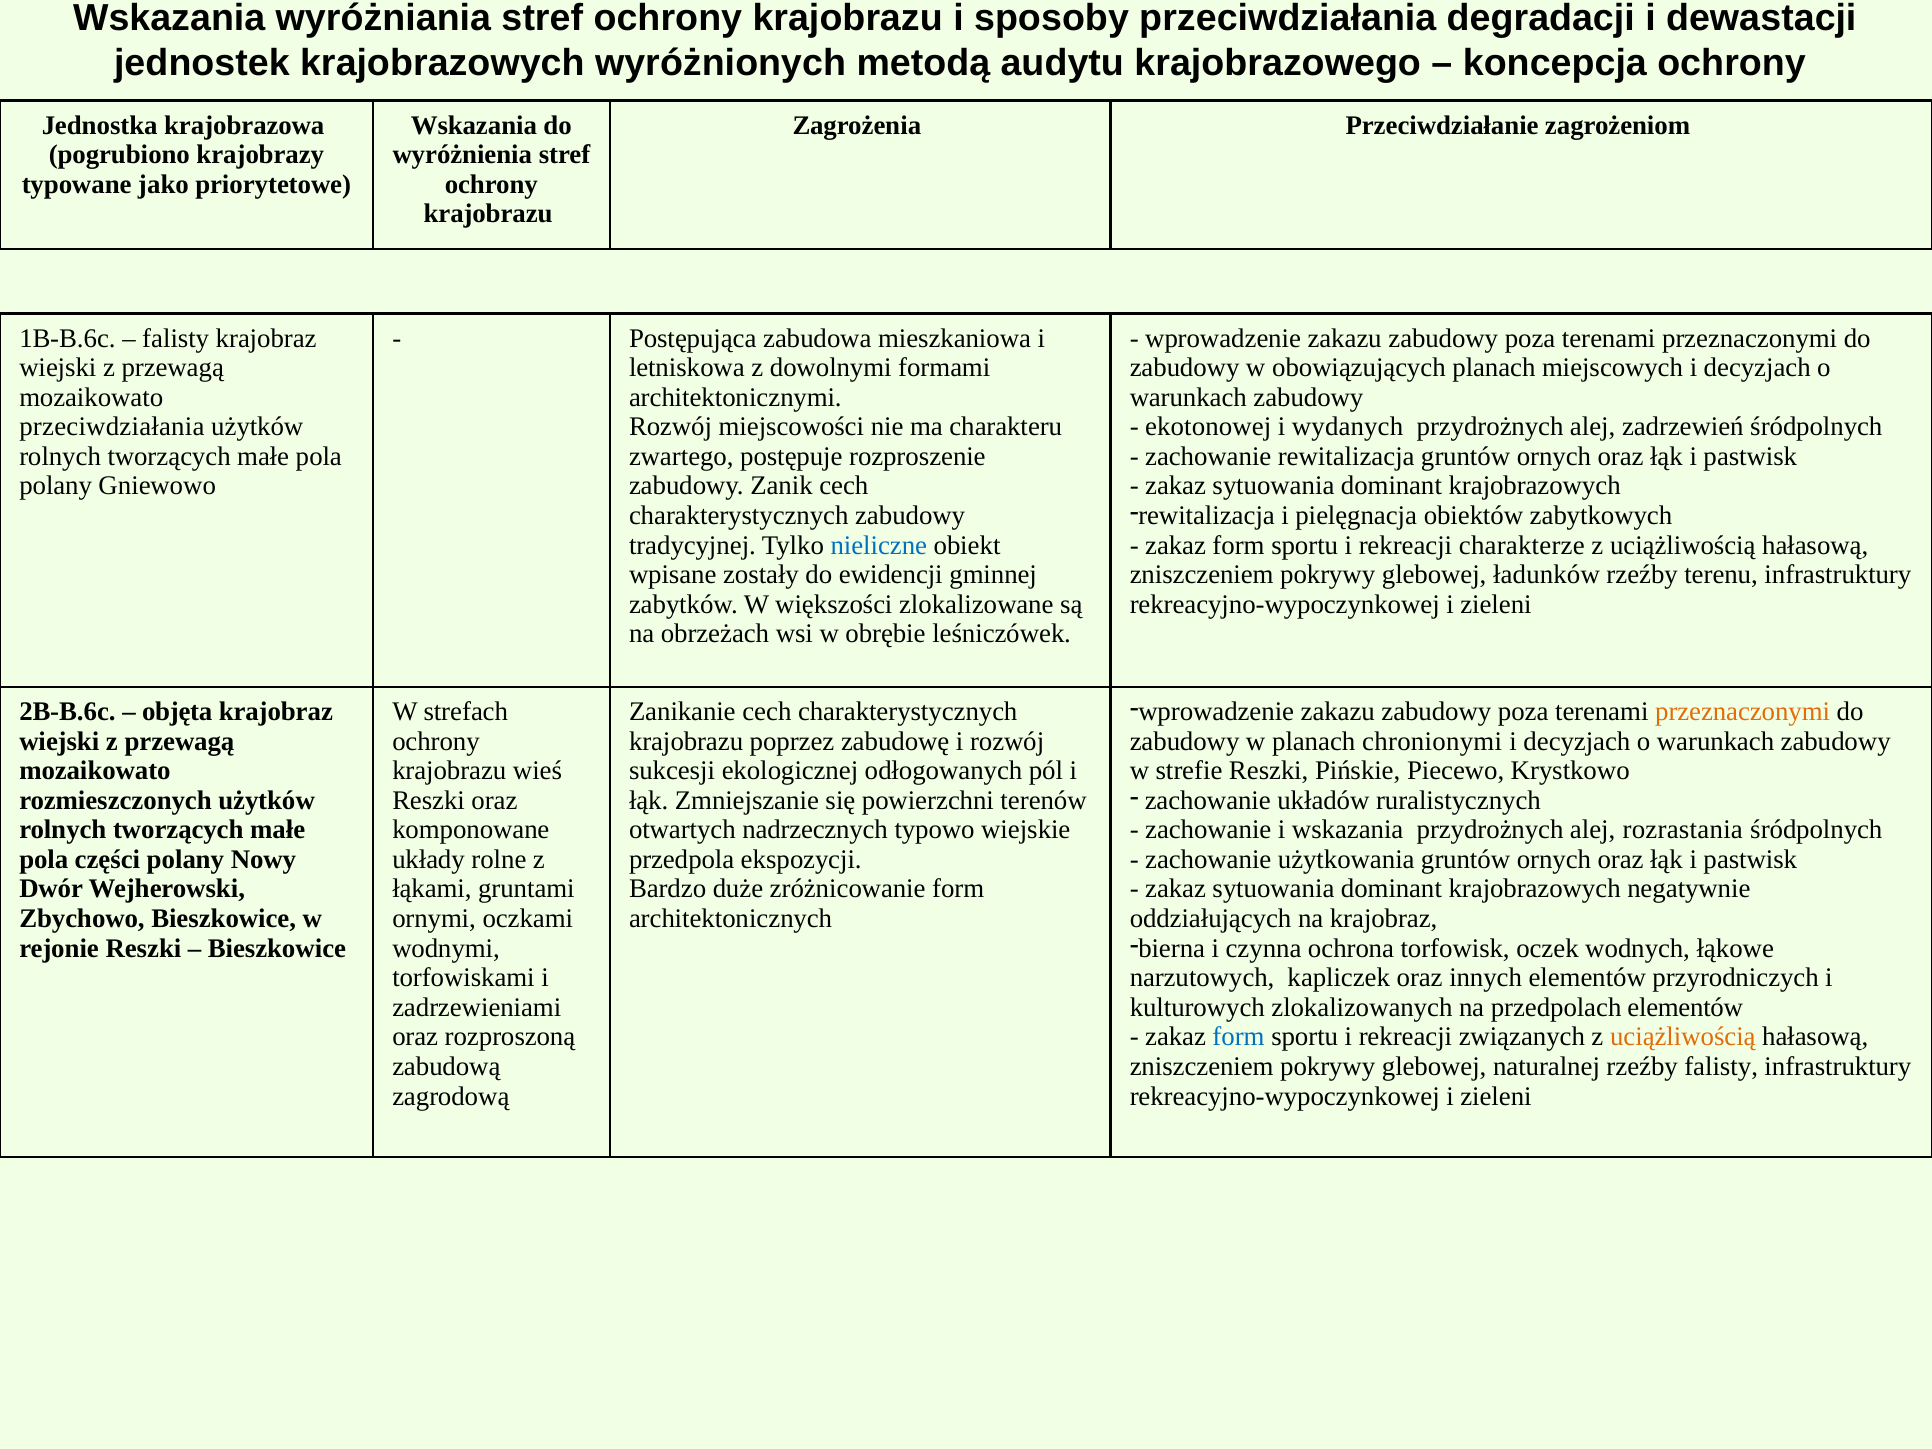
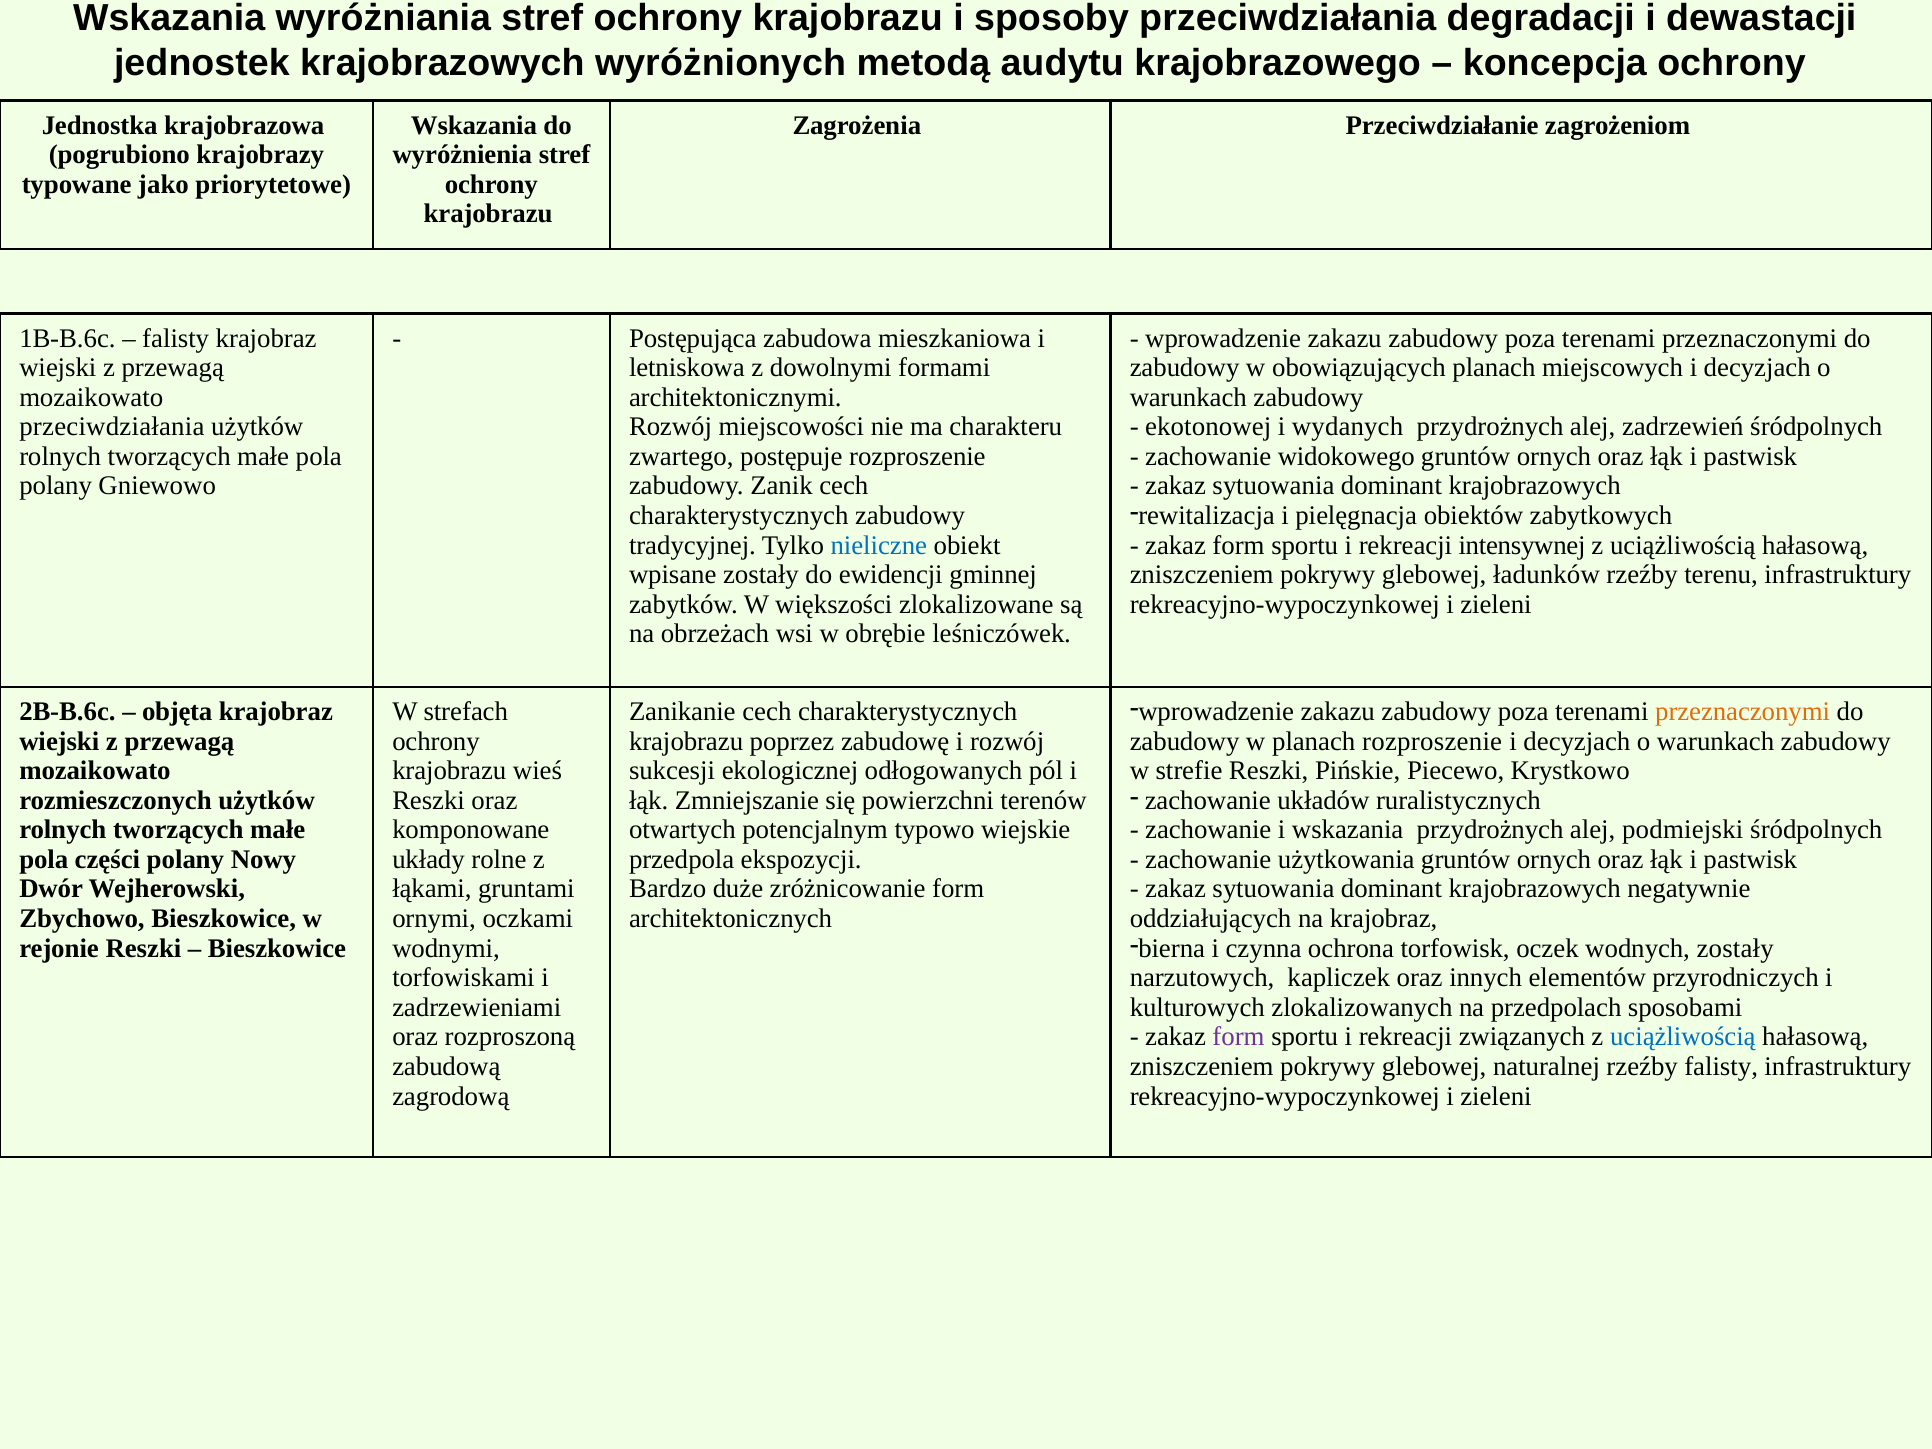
zachowanie rewitalizacja: rewitalizacja -> widokowego
charakterze: charakterze -> intensywnej
planach chronionymi: chronionymi -> rozproszenie
nadrzecznych: nadrzecznych -> potencjalnym
rozrastania: rozrastania -> podmiejski
wodnych łąkowe: łąkowe -> zostały
przedpolach elementów: elementów -> sposobami
form at (1239, 1037) colour: blue -> purple
uciążliwością at (1683, 1037) colour: orange -> blue
